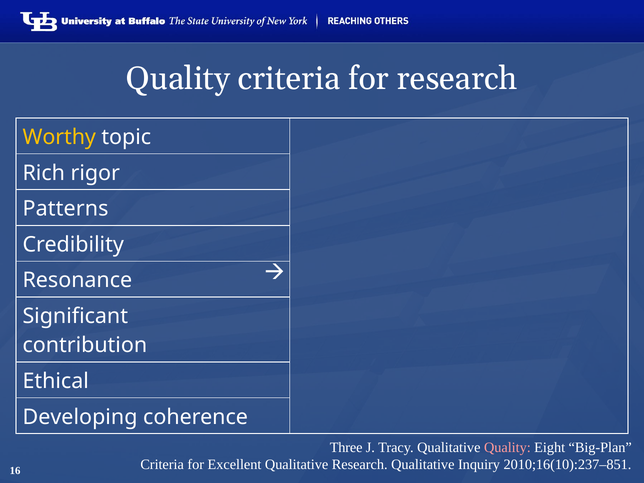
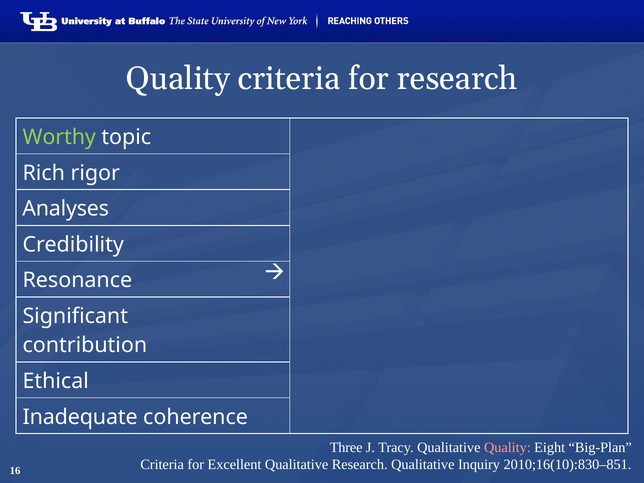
Worthy colour: yellow -> light green
Patterns: Patterns -> Analyses
Developing: Developing -> Inadequate
2010;16(10):237–851: 2010;16(10):237–851 -> 2010;16(10):830–851
